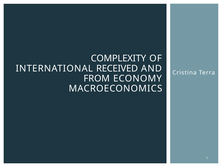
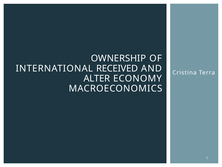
COMPLEXITY: COMPLEXITY -> OWNERSHIP
FROM: FROM -> ALTER
